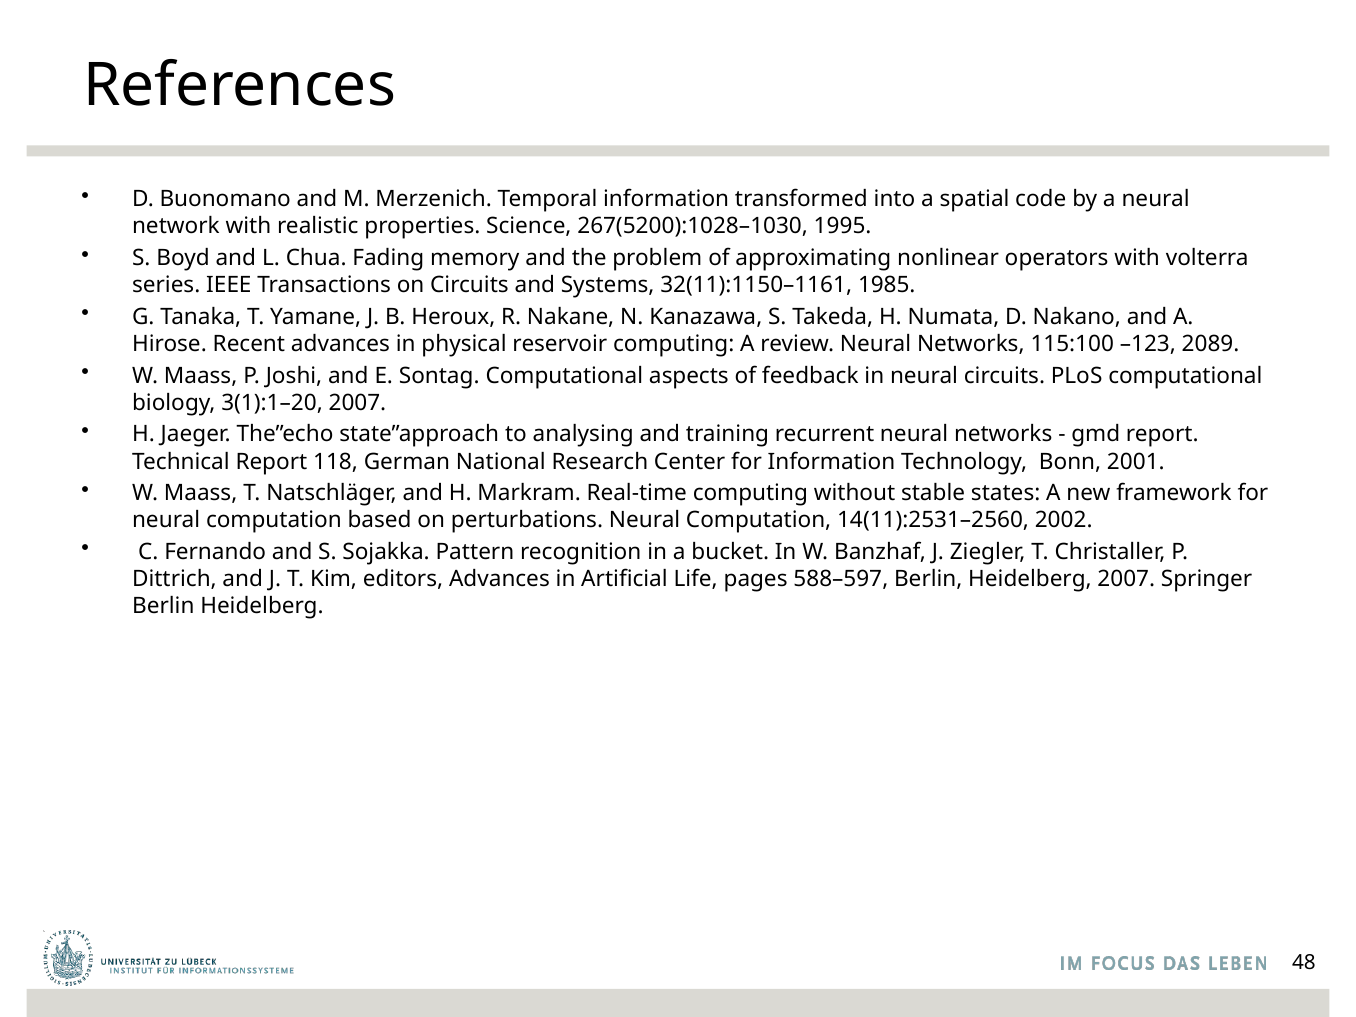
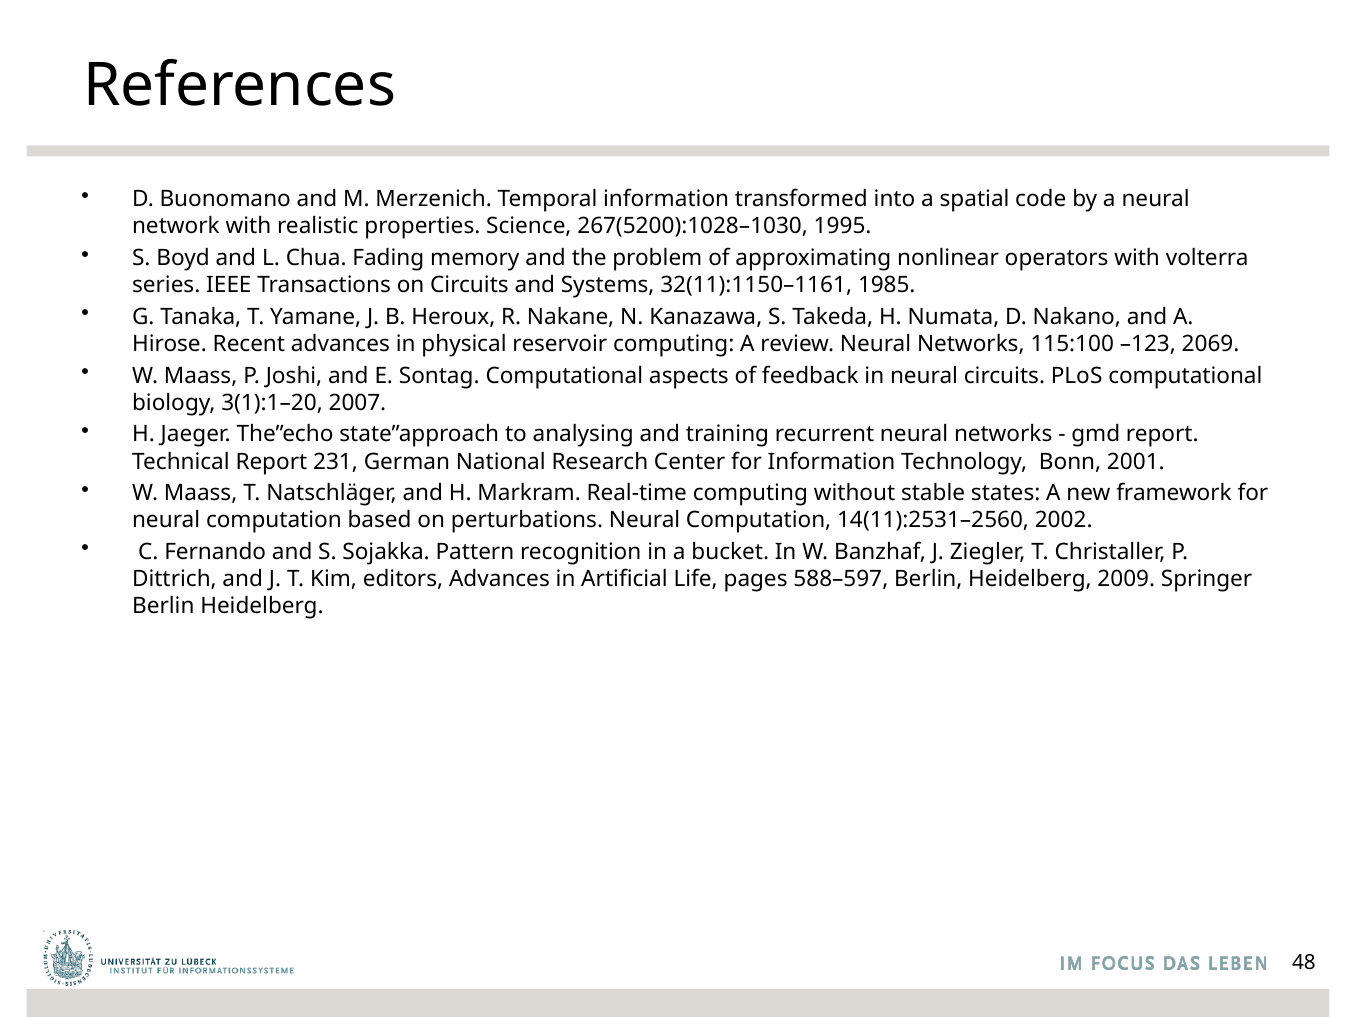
2089: 2089 -> 2069
118: 118 -> 231
Heidelberg 2007: 2007 -> 2009
